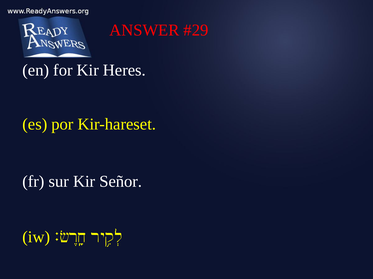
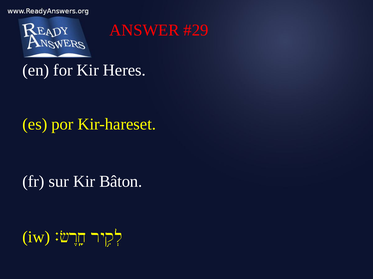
Señor: Señor -> Bâton
